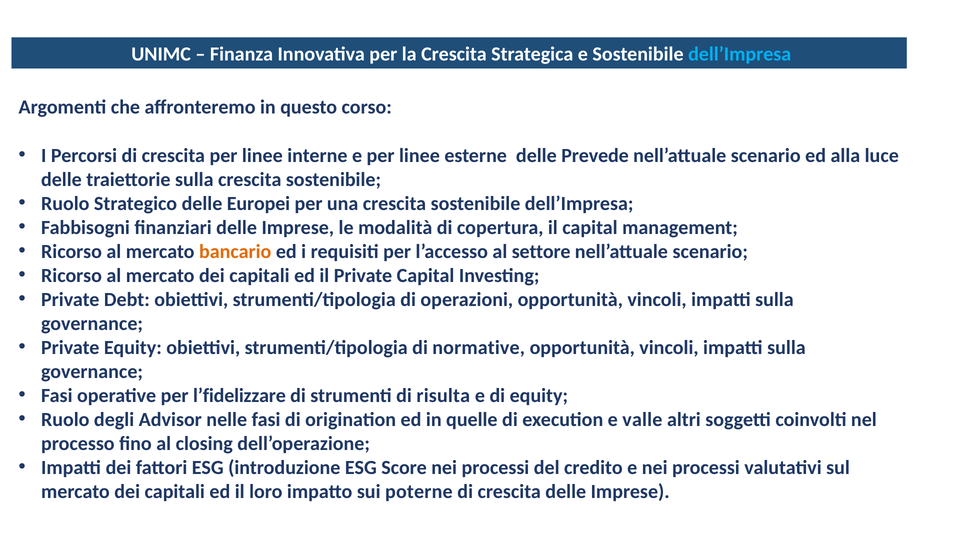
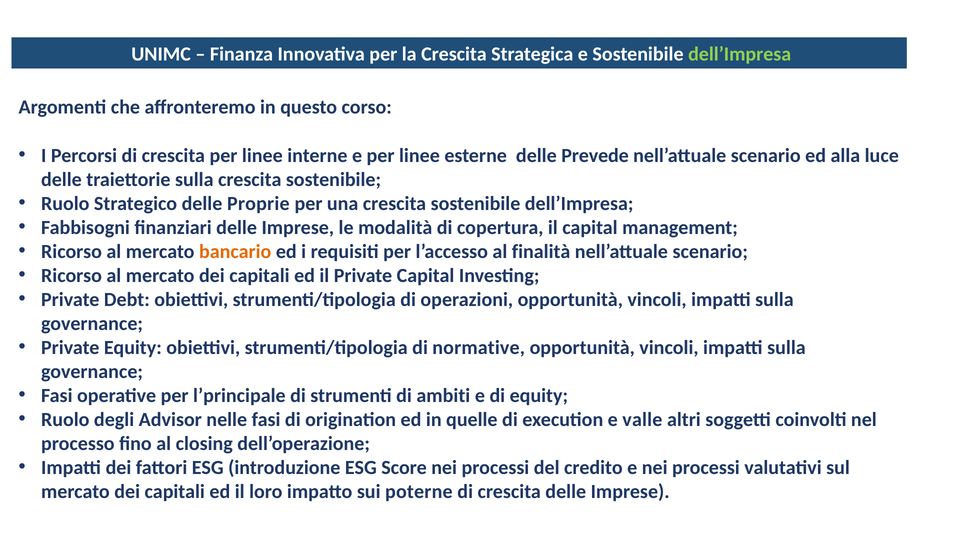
dell’Impresa at (740, 54) colour: light blue -> light green
Europei: Europei -> Proprie
settore: settore -> finalità
l’fidelizzare: l’fidelizzare -> l’principale
risulta: risulta -> ambiti
